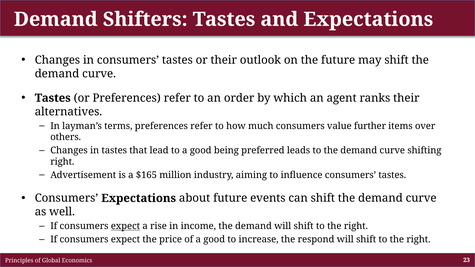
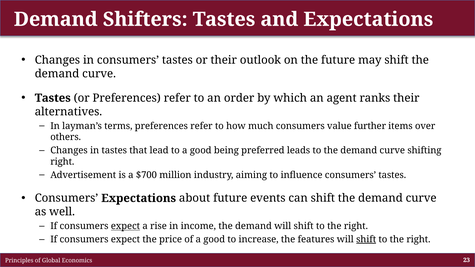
$165: $165 -> $700
respond: respond -> features
shift at (366, 240) underline: none -> present
